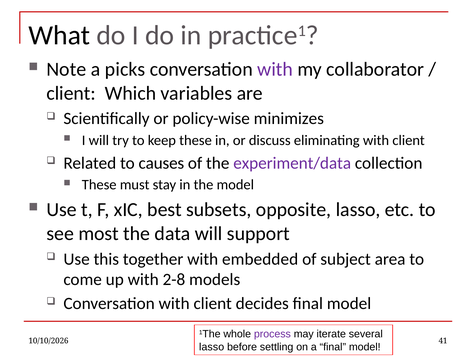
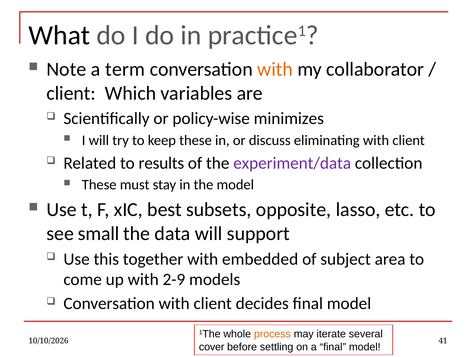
picks: picks -> term
with at (275, 69) colour: purple -> orange
causes: causes -> results
most: most -> small
2-8: 2-8 -> 2-9
process colour: purple -> orange
lasso at (212, 347): lasso -> cover
